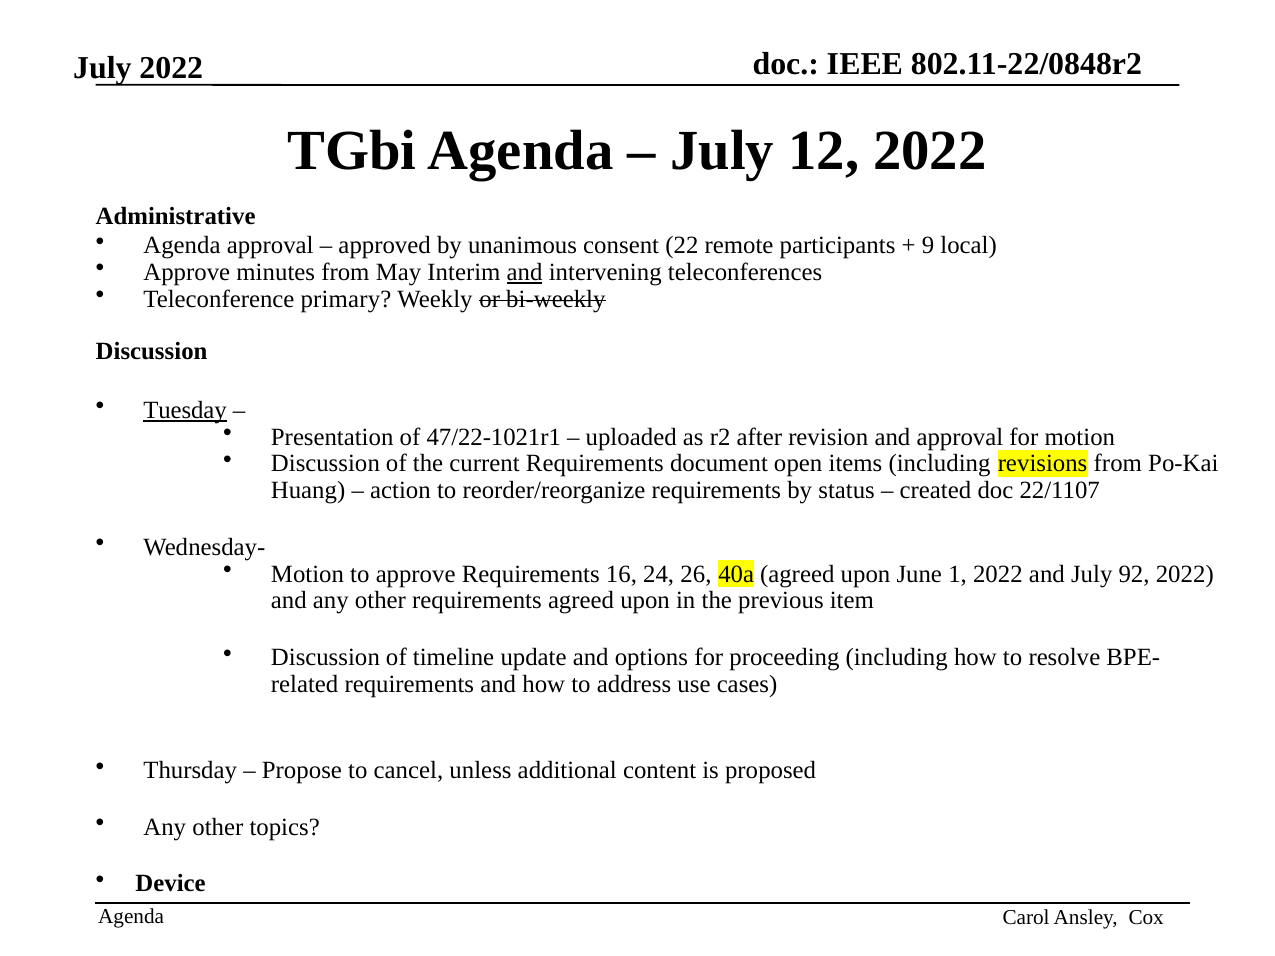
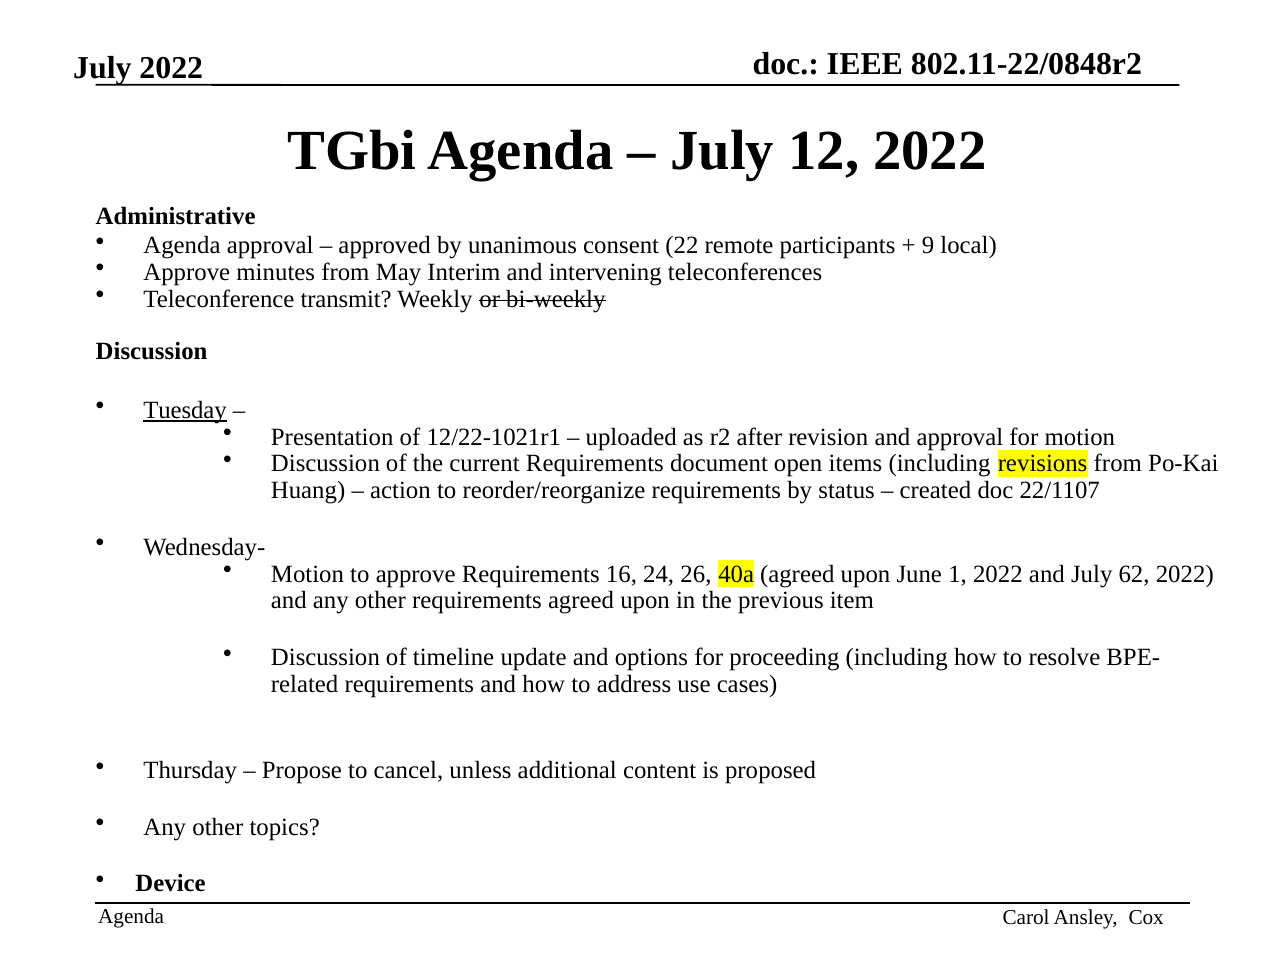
and at (525, 272) underline: present -> none
primary: primary -> transmit
47/22-1021r1: 47/22-1021r1 -> 12/22-1021r1
92: 92 -> 62
